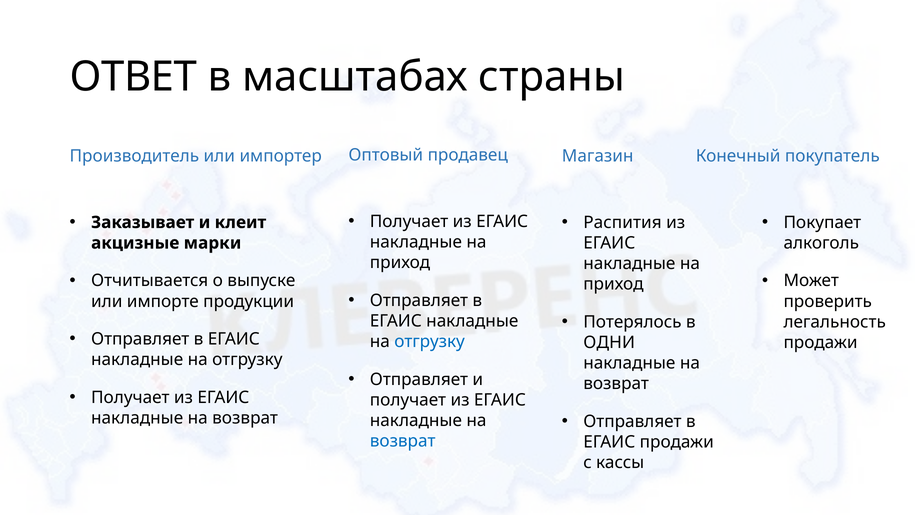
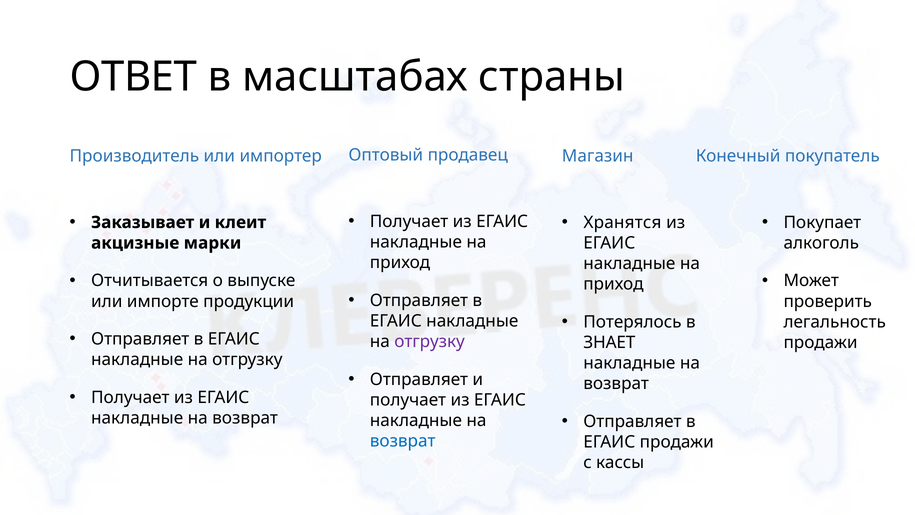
Распития: Распития -> Хранятся
отгрузку at (430, 342) colour: blue -> purple
ОДНИ: ОДНИ -> ЗНАЕТ
